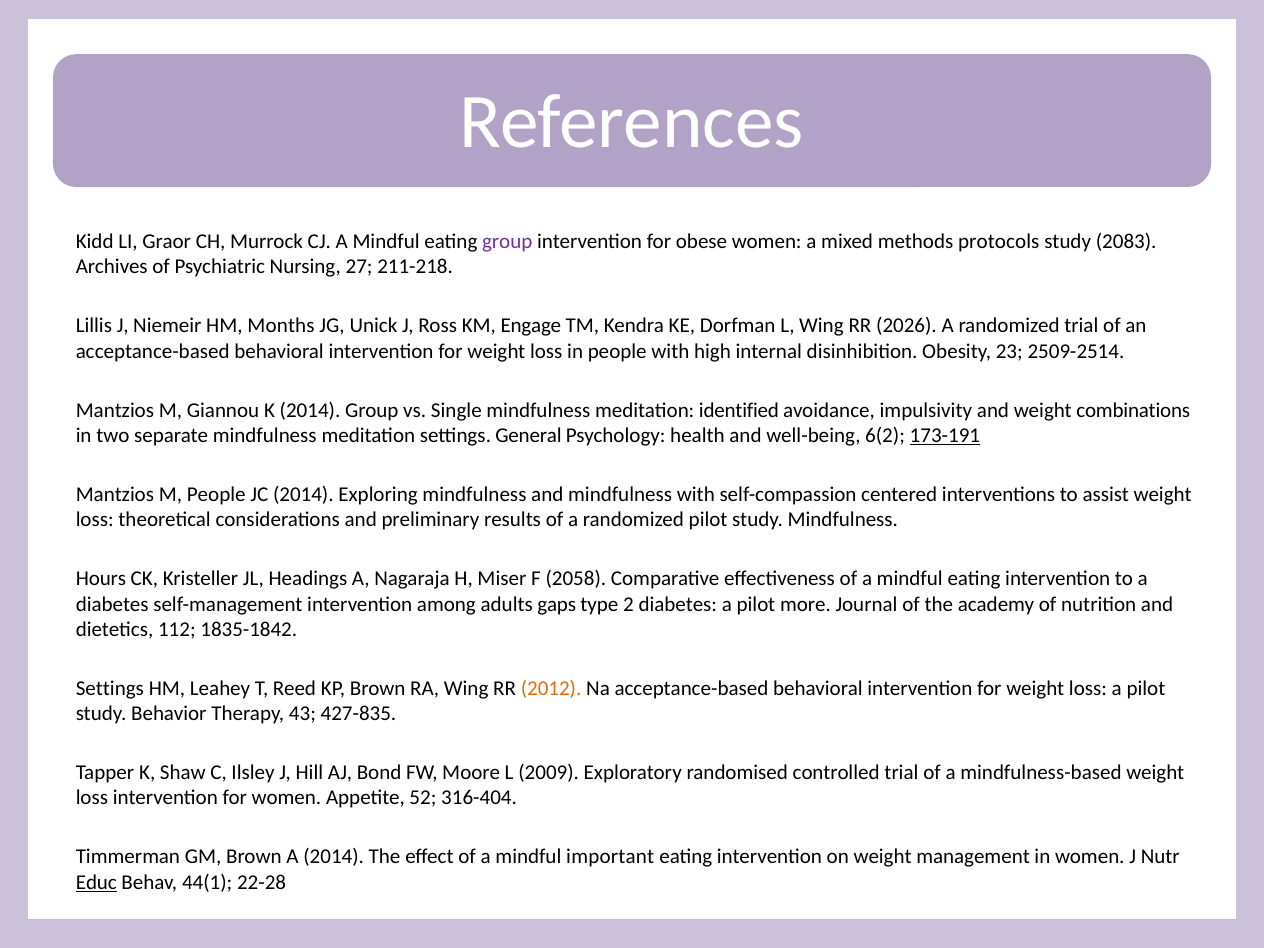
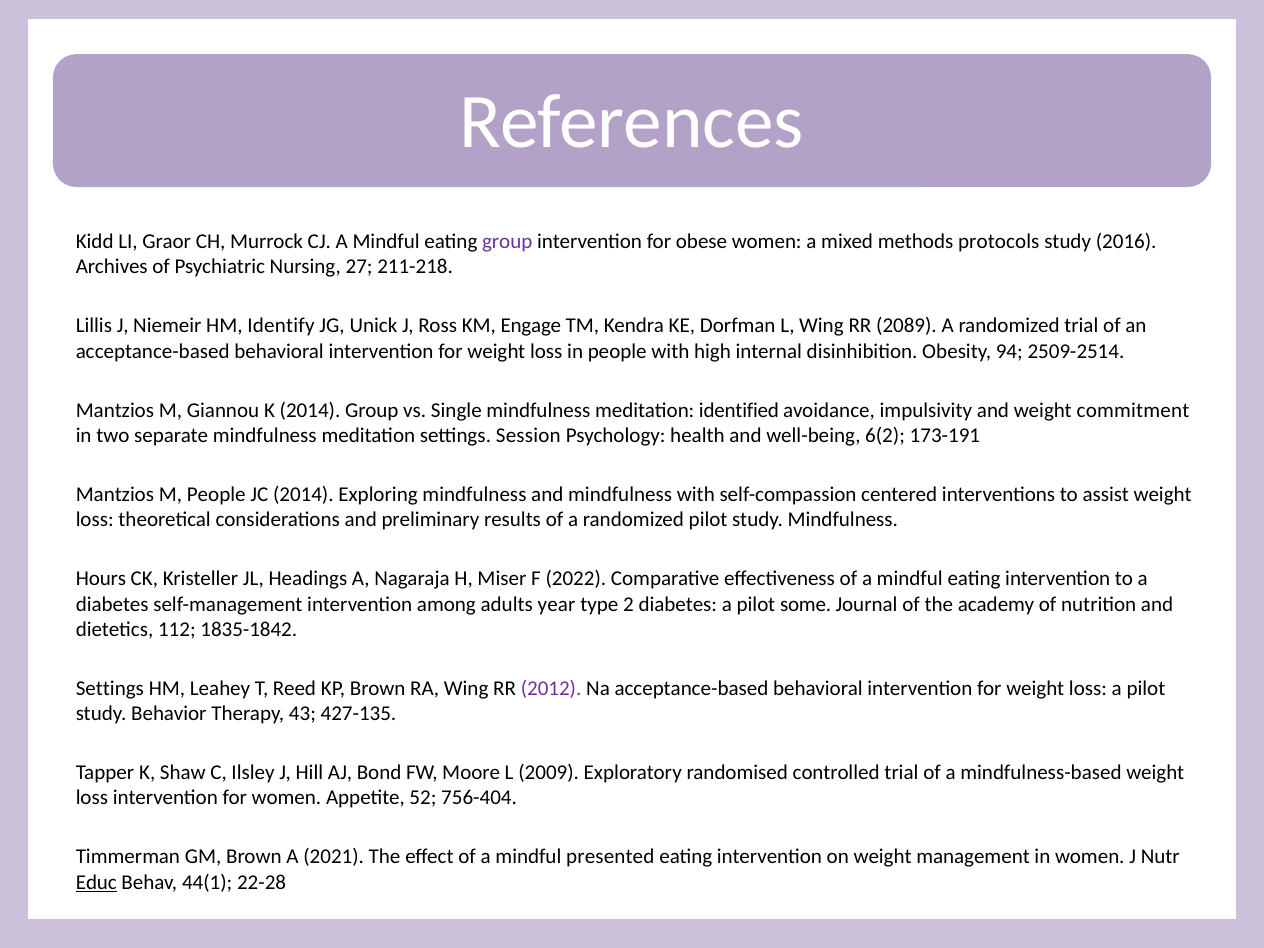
2083: 2083 -> 2016
Months: Months -> Identify
2026: 2026 -> 2089
23: 23 -> 94
combinations: combinations -> commitment
General: General -> Session
173-191 underline: present -> none
2058: 2058 -> 2022
gaps: gaps -> year
more: more -> some
2012 colour: orange -> purple
427-835: 427-835 -> 427-135
316-404: 316-404 -> 756-404
A 2014: 2014 -> 2021
important: important -> presented
